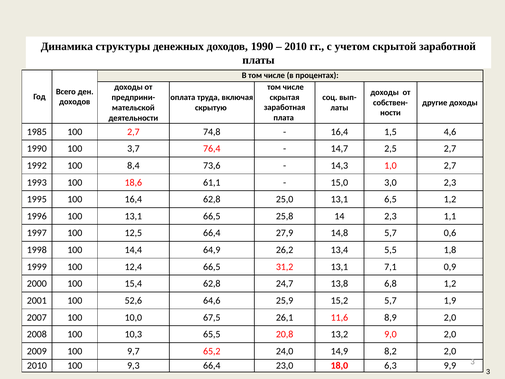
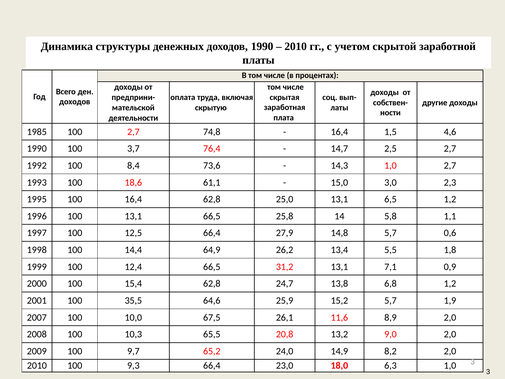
14 2,3: 2,3 -> 5,8
52,6: 52,6 -> 35,5
6,3 9,9: 9,9 -> 1,0
